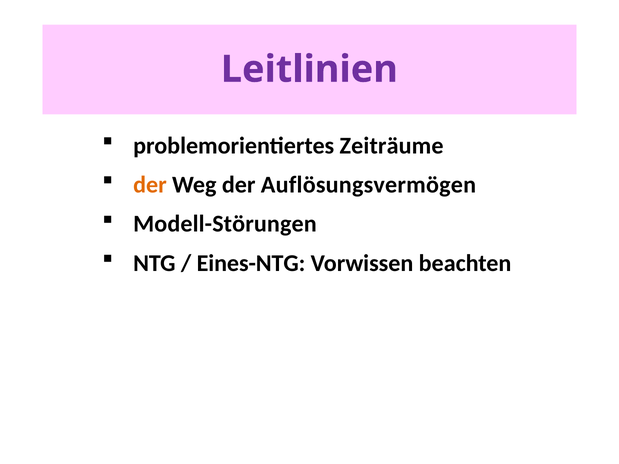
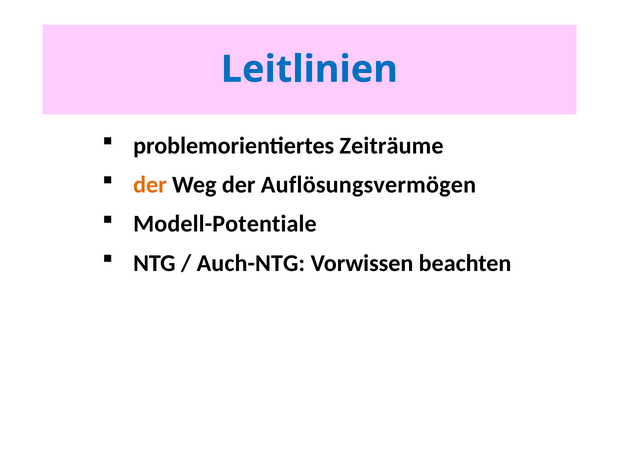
Leitlinien colour: purple -> blue
Modell-Störungen: Modell-Störungen -> Modell-Potentiale
Eines-NTG: Eines-NTG -> Auch-NTG
